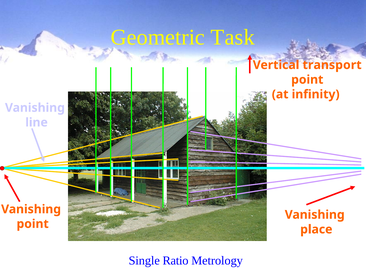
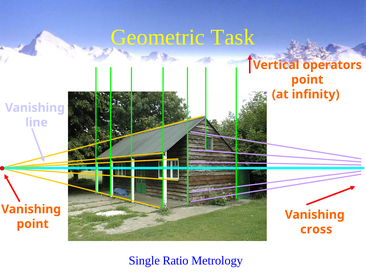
transport: transport -> operators
place: place -> cross
